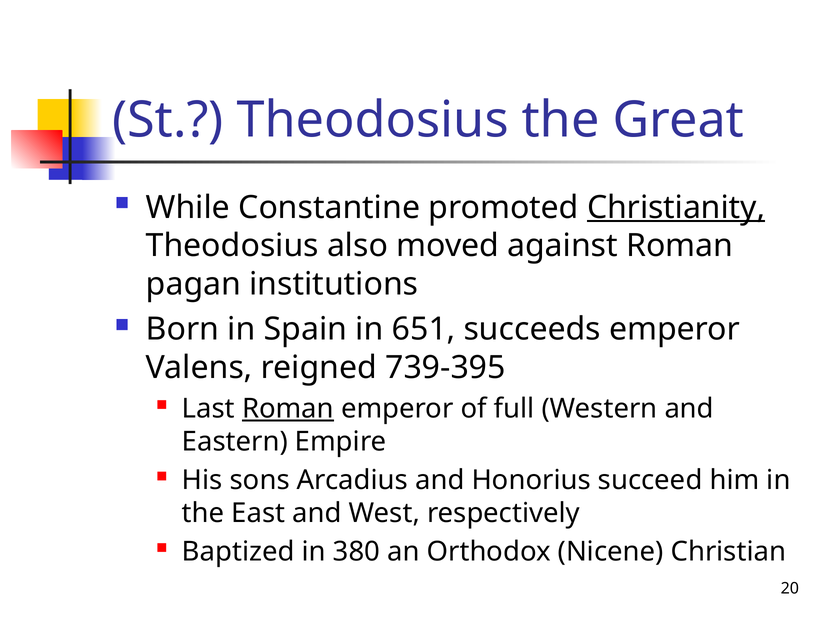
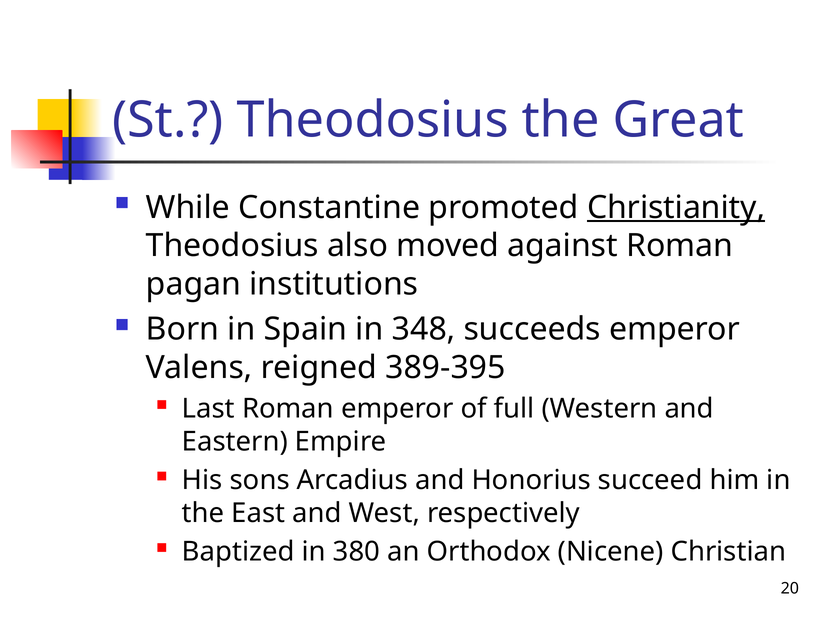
651: 651 -> 348
739-395: 739-395 -> 389-395
Roman at (288, 409) underline: present -> none
